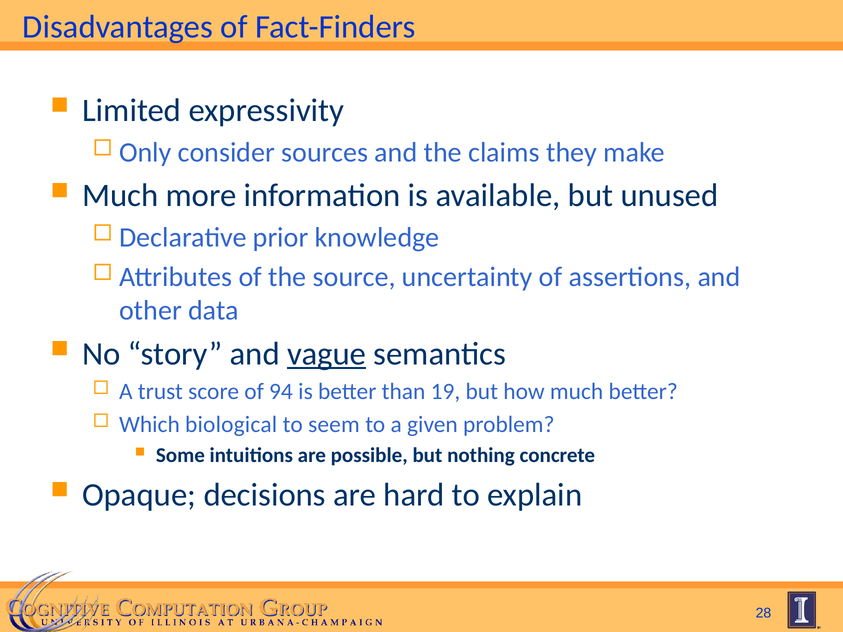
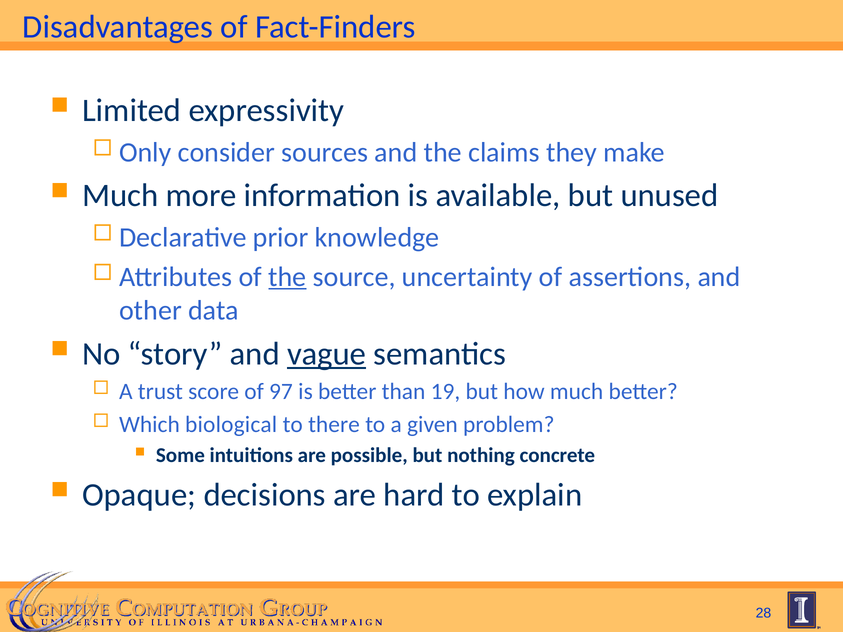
the at (287, 277) underline: none -> present
94: 94 -> 97
seem: seem -> there
